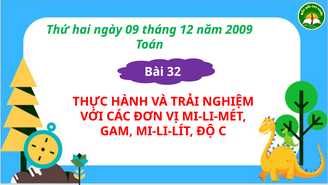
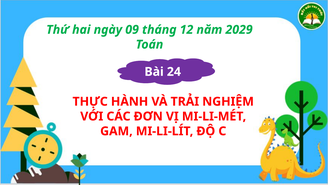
2009: 2009 -> 2029
32: 32 -> 24
